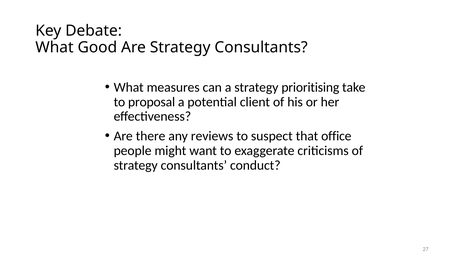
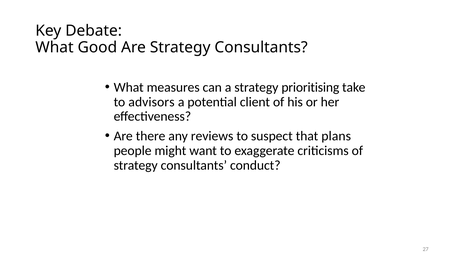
proposal: proposal -> advisors
office: office -> plans
